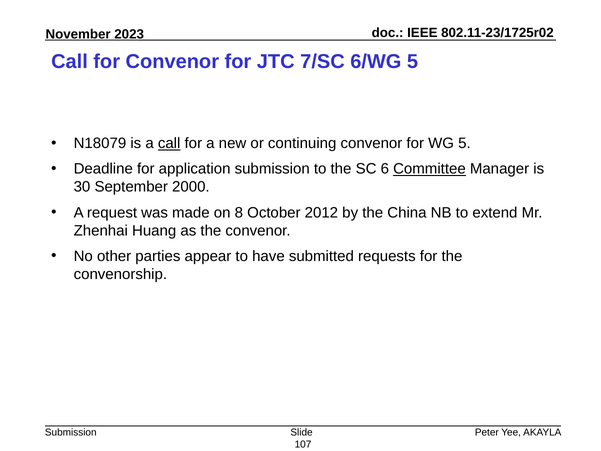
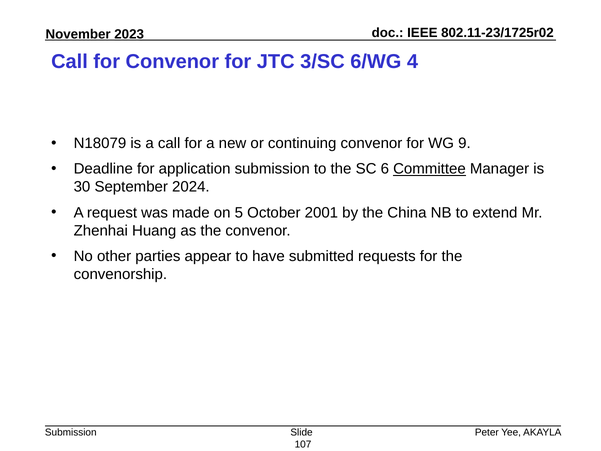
7/SC: 7/SC -> 3/SC
6/WG 5: 5 -> 4
call at (169, 143) underline: present -> none
WG 5: 5 -> 9
2000: 2000 -> 2024
8: 8 -> 5
2012: 2012 -> 2001
